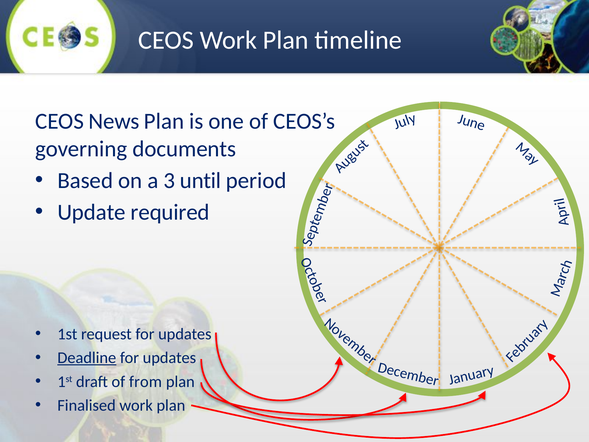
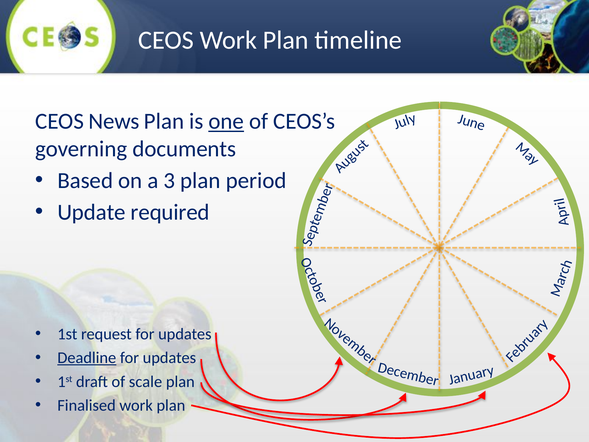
one underline: none -> present
3 until: until -> plan
from: from -> scale
